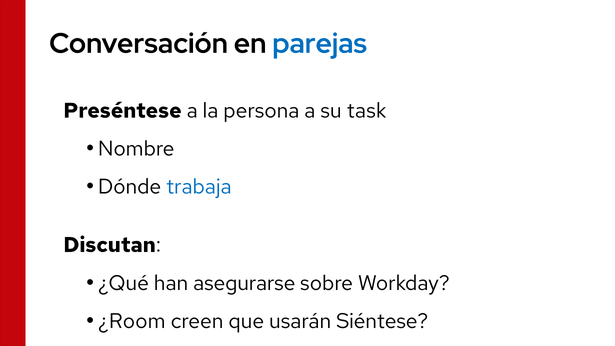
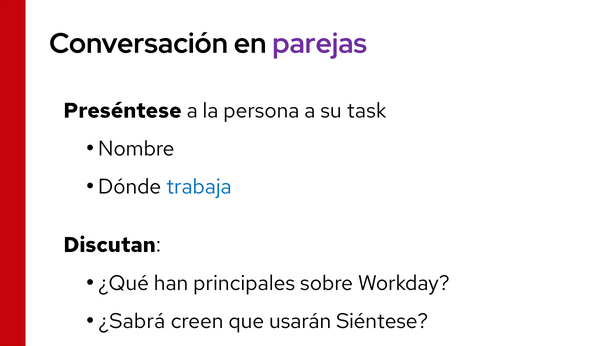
parejas colour: blue -> purple
asegurarse: asegurarse -> principales
¿Room: ¿Room -> ¿Sabrá
